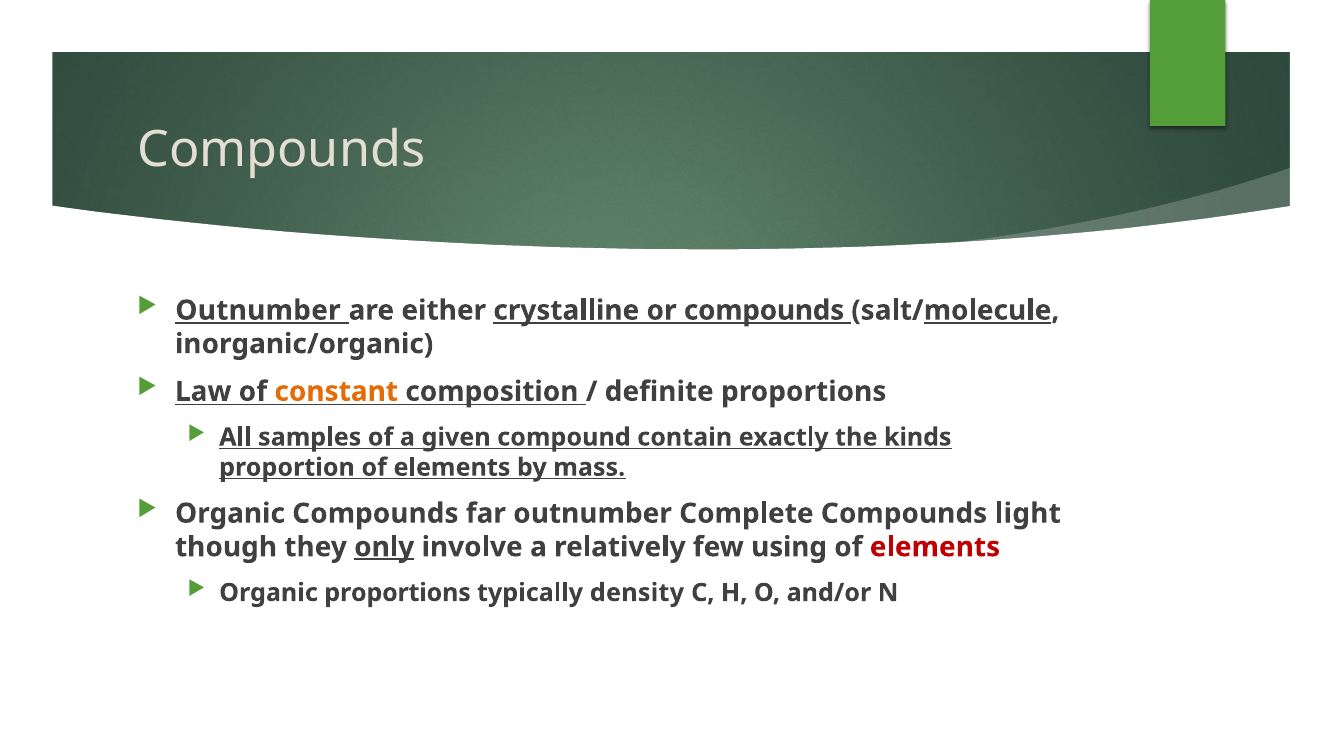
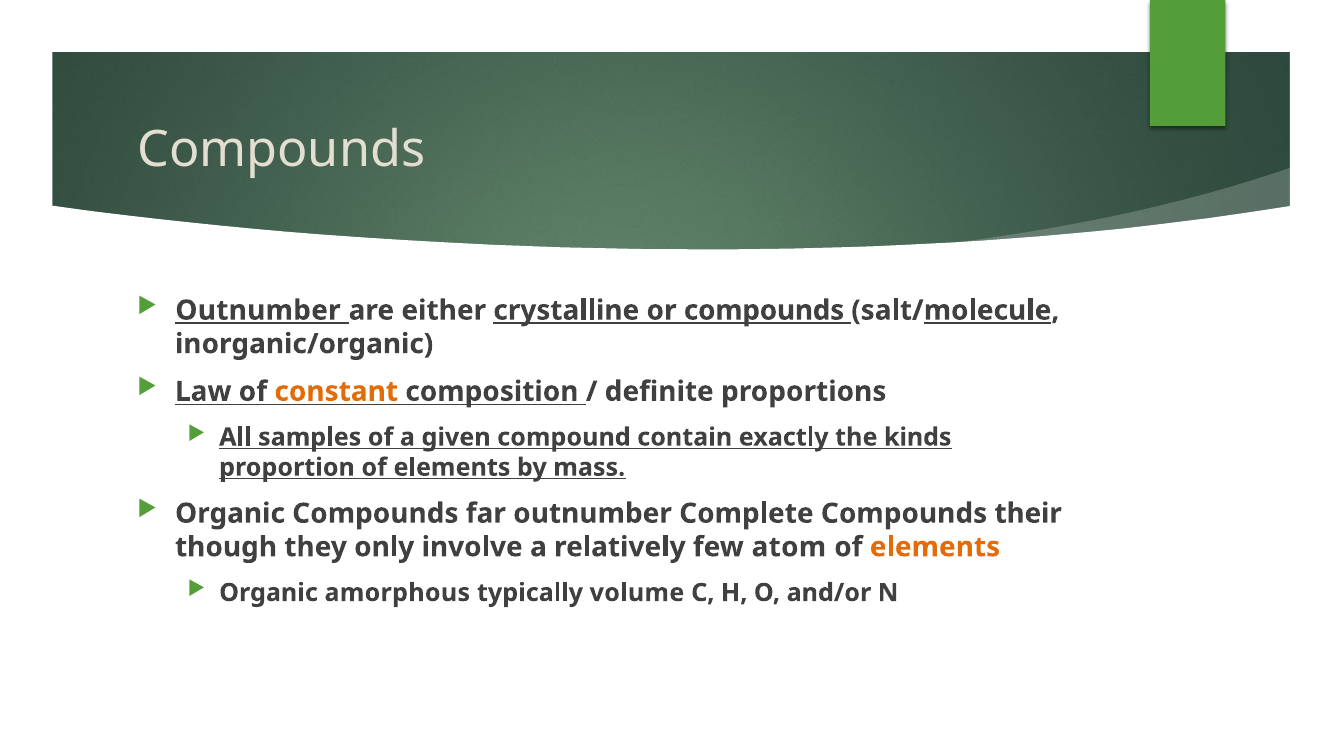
light: light -> their
only underline: present -> none
using: using -> atom
elements at (935, 547) colour: red -> orange
Organic proportions: proportions -> amorphous
density: density -> volume
